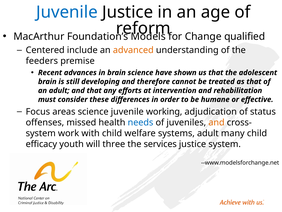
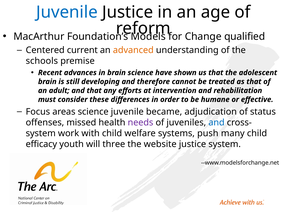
include: include -> current
feeders: feeders -> schools
working: working -> became
needs colour: blue -> purple
and at (216, 122) colour: orange -> blue
systems adult: adult -> push
services: services -> website
